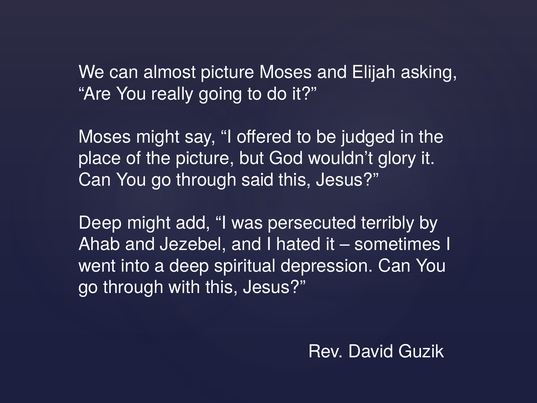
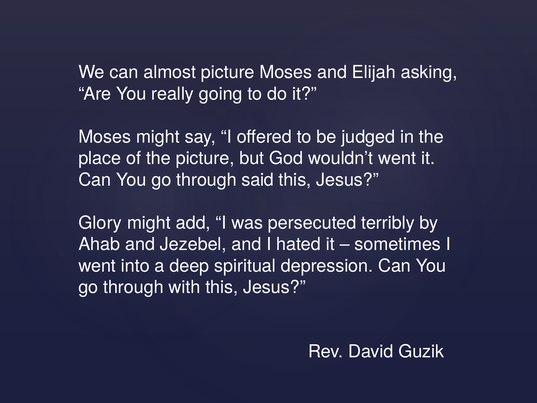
wouldn’t glory: glory -> went
Deep at (100, 223): Deep -> Glory
